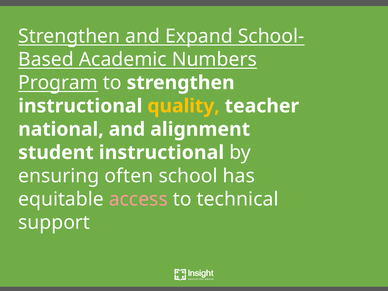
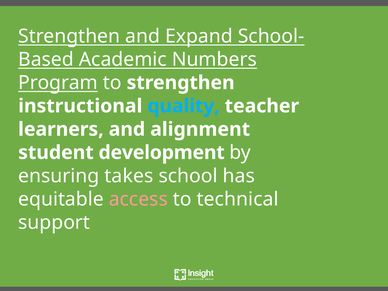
quality colour: yellow -> light blue
national: national -> learners
student instructional: instructional -> development
often: often -> takes
